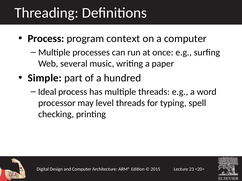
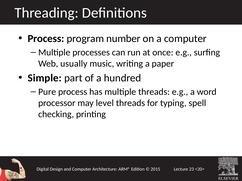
context: context -> number
several: several -> usually
Ideal: Ideal -> Pure
